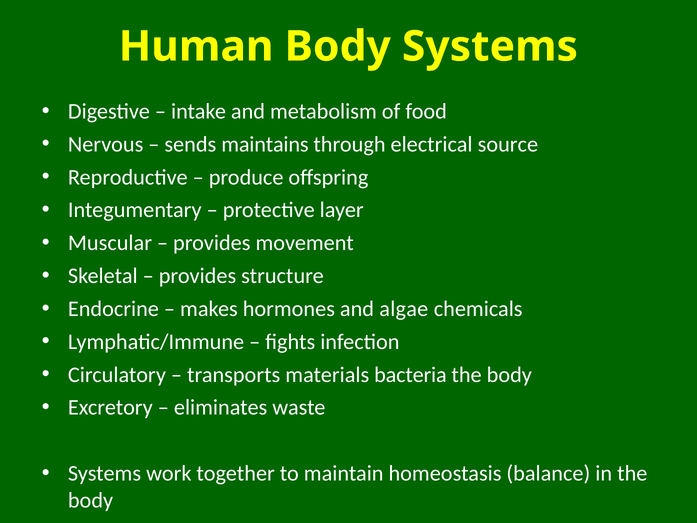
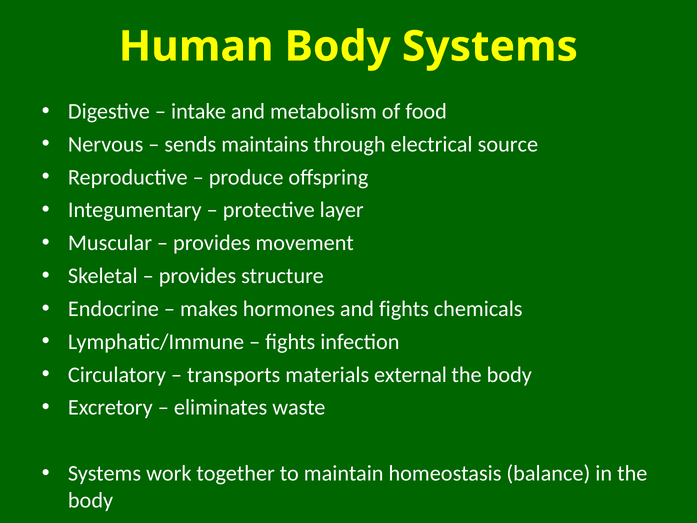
and algae: algae -> fights
bacteria: bacteria -> external
